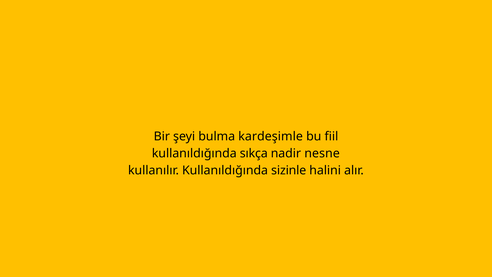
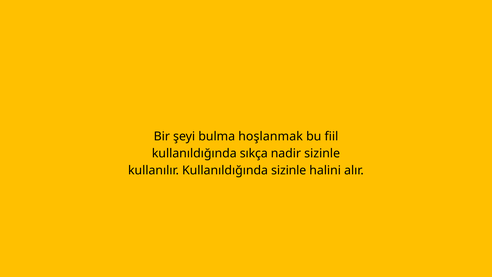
kardeşimle: kardeşimle -> hoşlanmak
nadir nesne: nesne -> sizinle
